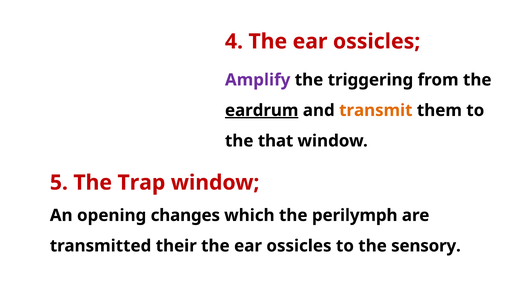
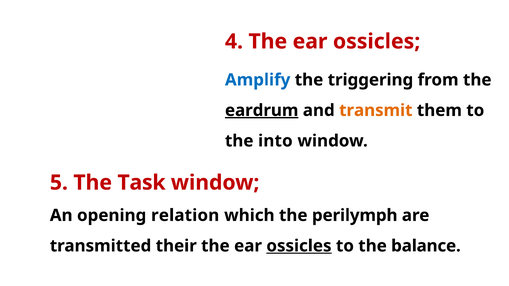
Amplify colour: purple -> blue
that: that -> into
Trap: Trap -> Task
changes: changes -> relation
ossicles at (299, 246) underline: none -> present
sensory: sensory -> balance
